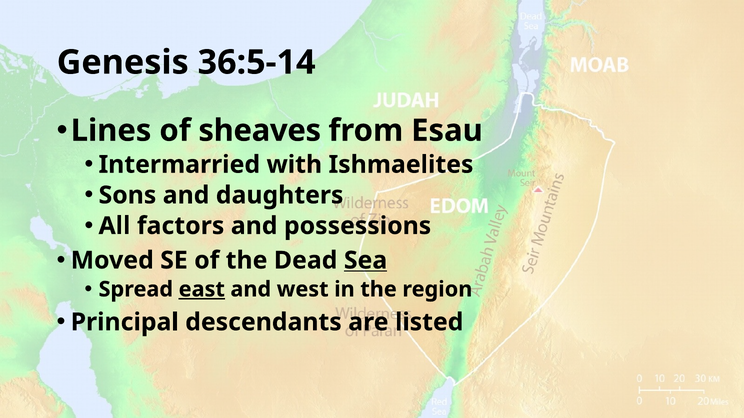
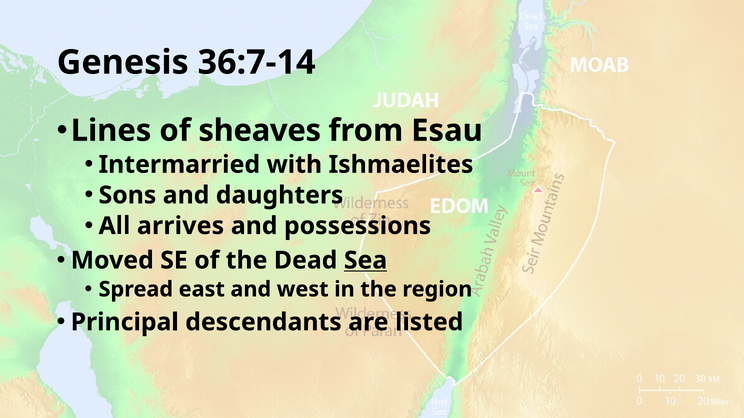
36:5-14: 36:5-14 -> 36:7-14
factors: factors -> arrives
east underline: present -> none
